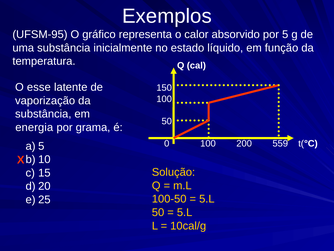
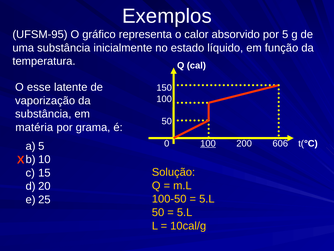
energia: energia -> matéria
100 at (208, 143) underline: none -> present
559: 559 -> 606
